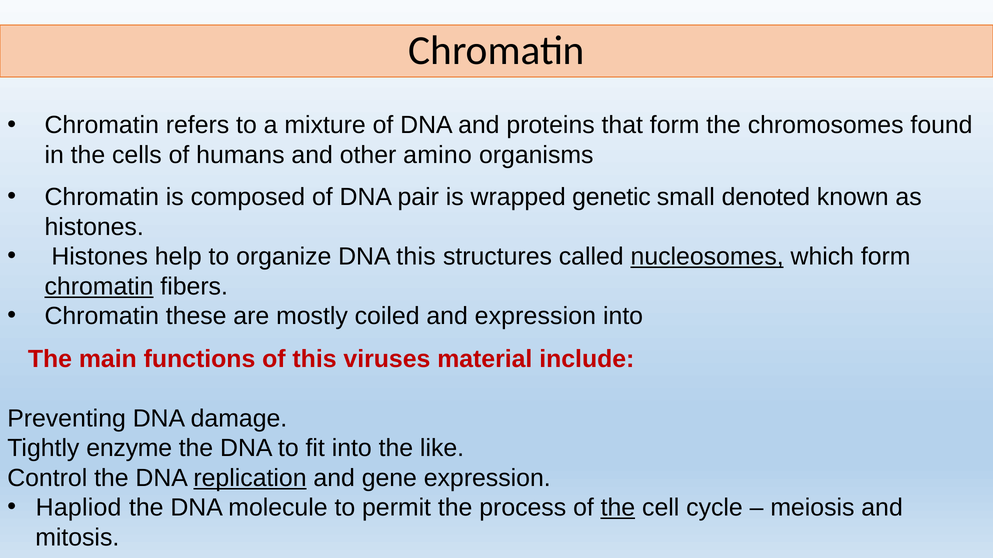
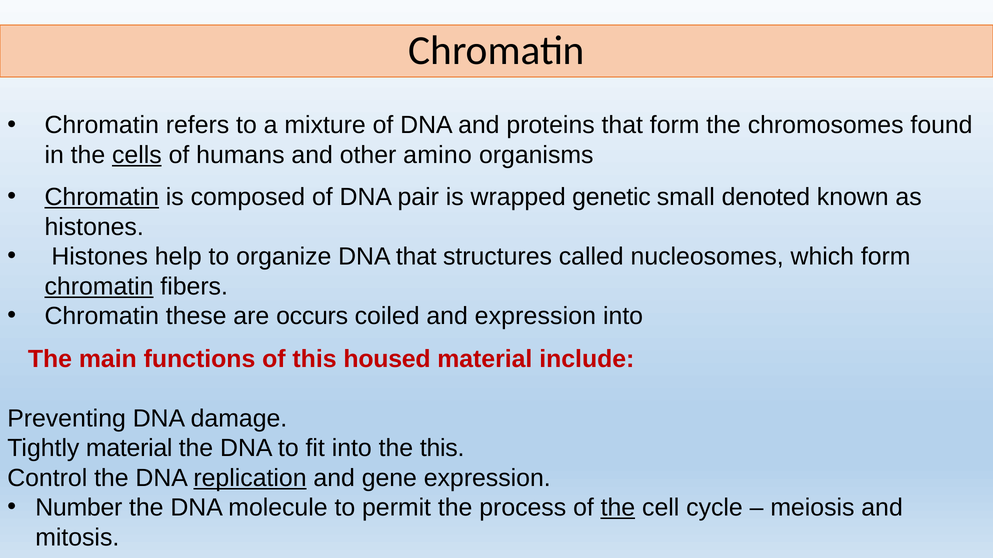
cells underline: none -> present
Chromatin at (102, 197) underline: none -> present
DNA this: this -> that
nucleosomes underline: present -> none
mostly: mostly -> occurs
viruses: viruses -> housed
Tightly enzyme: enzyme -> material
the like: like -> this
Hapliod: Hapliod -> Number
